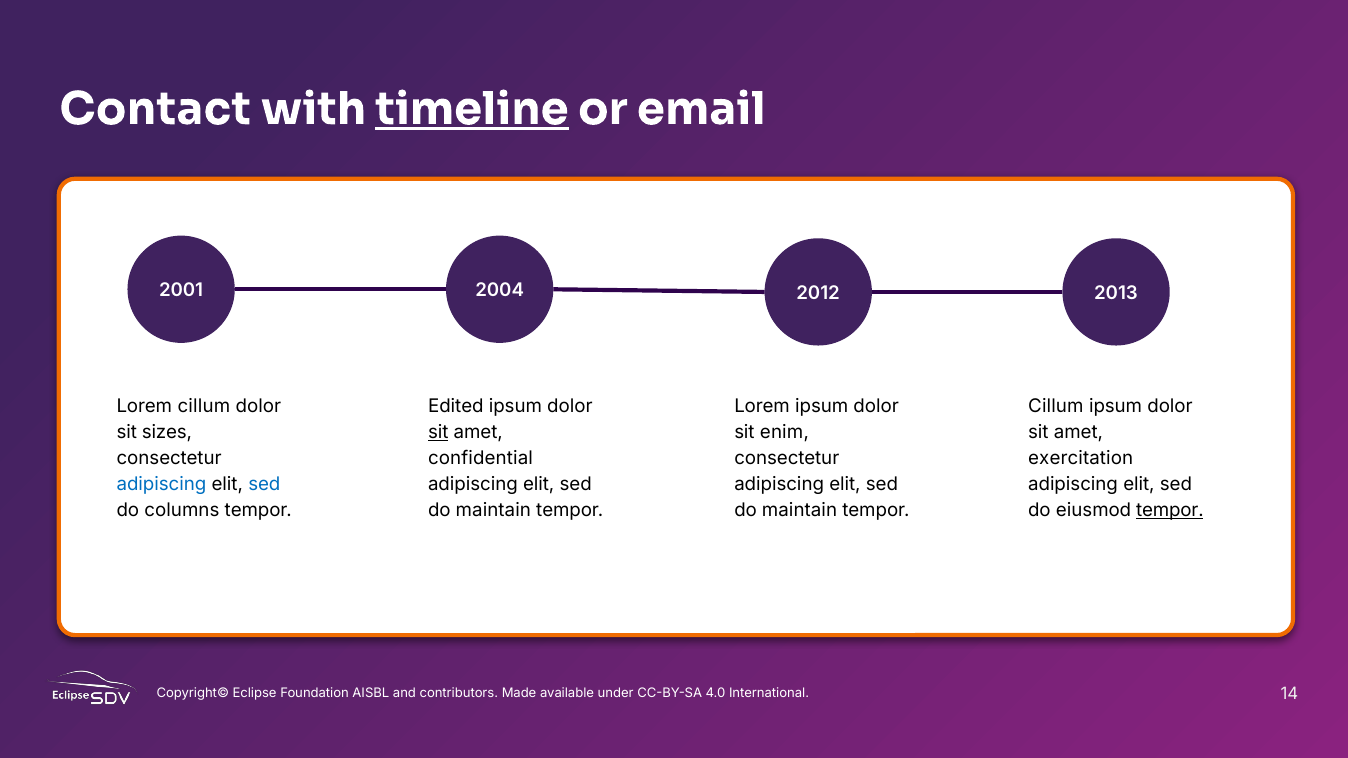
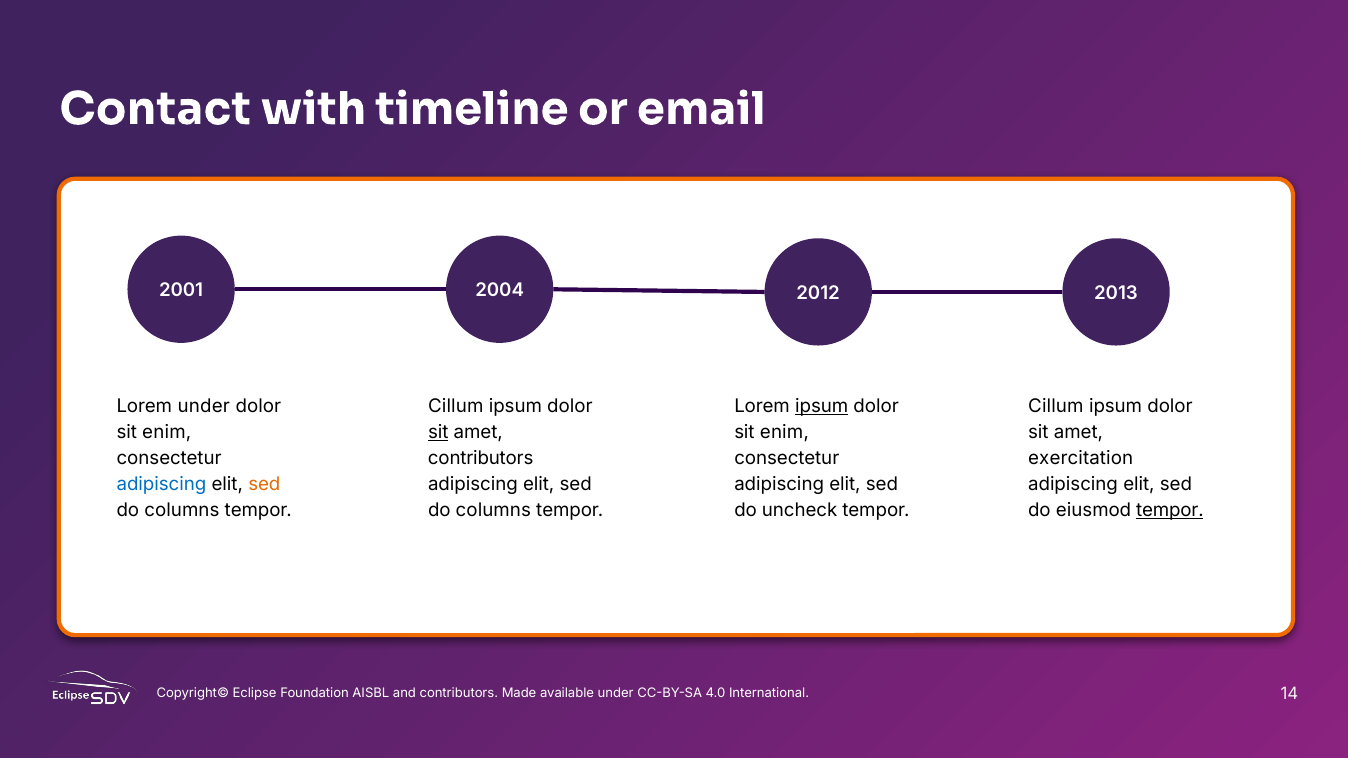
timeline underline: present -> none
Lorem cillum: cillum -> under
Edited at (456, 407): Edited -> Cillum
ipsum at (822, 407) underline: none -> present
sizes at (167, 433): sizes -> enim
confidential at (481, 459): confidential -> contributors
sed at (264, 484) colour: blue -> orange
maintain at (493, 510): maintain -> columns
maintain at (800, 510): maintain -> uncheck
